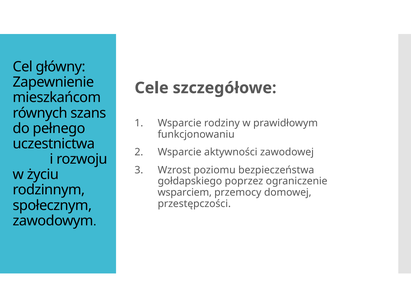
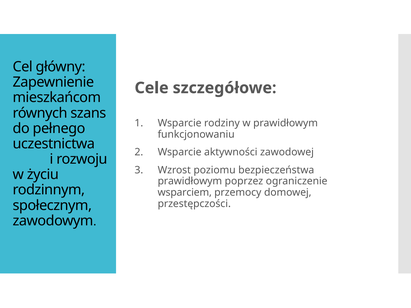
gołdapskiego at (190, 181): gołdapskiego -> prawidłowym
